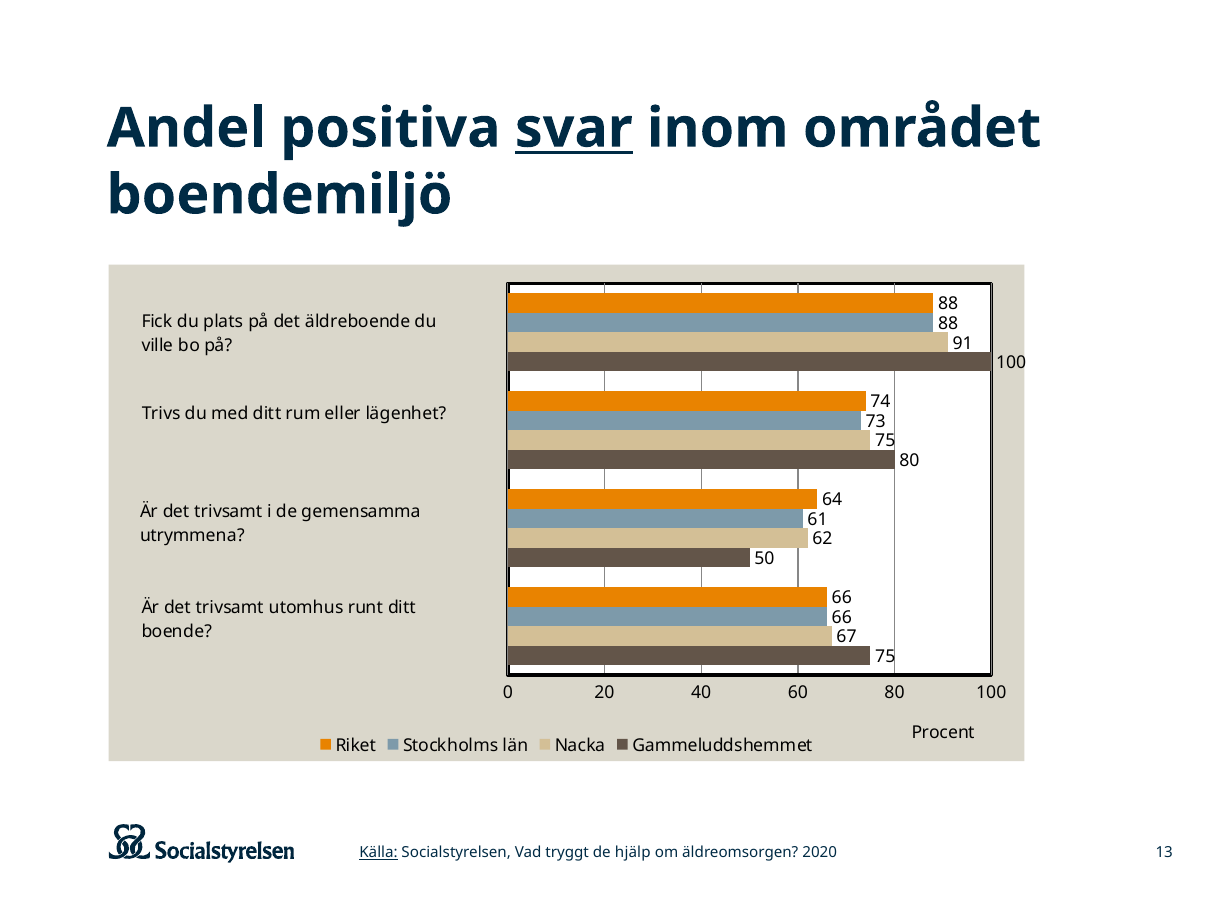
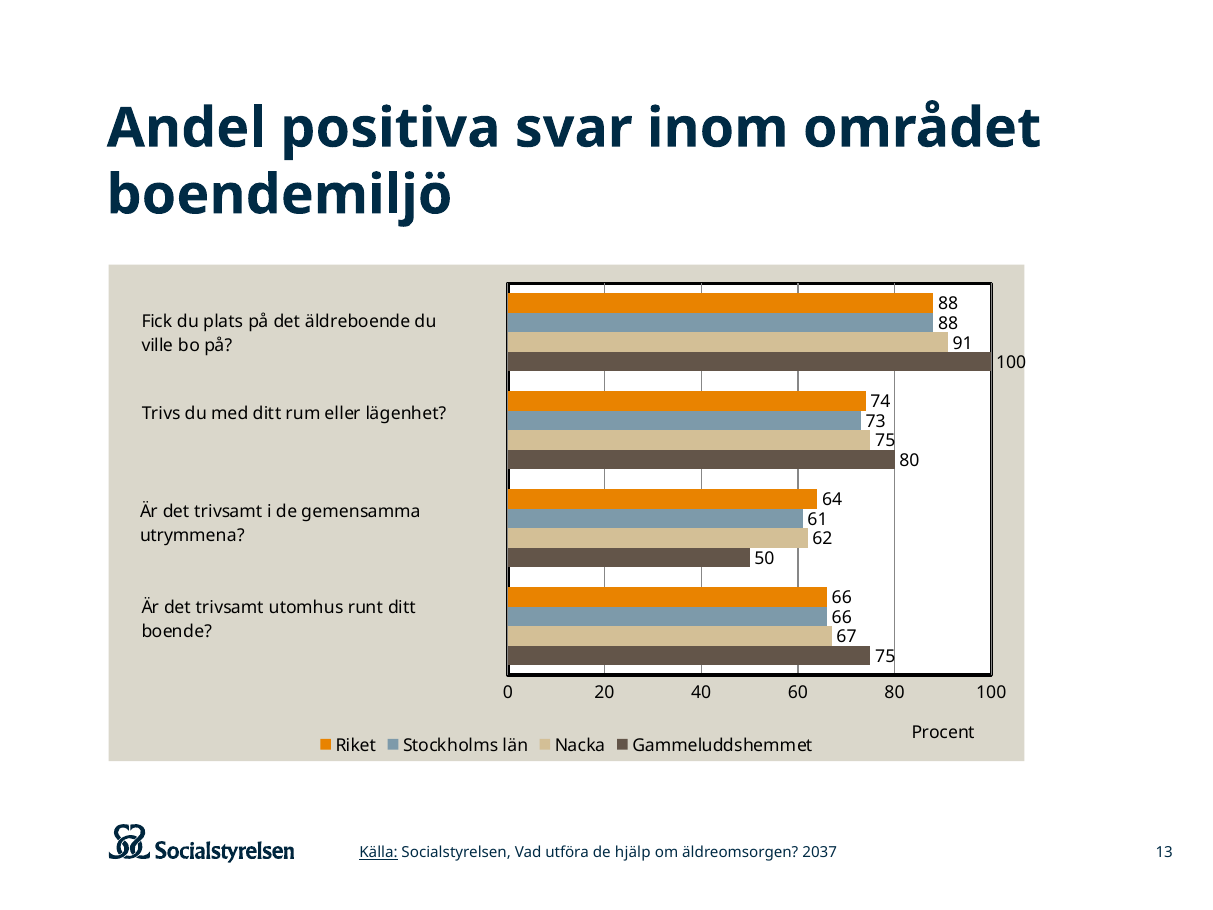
svar underline: present -> none
tryggt: tryggt -> utföra
2020: 2020 -> 2037
